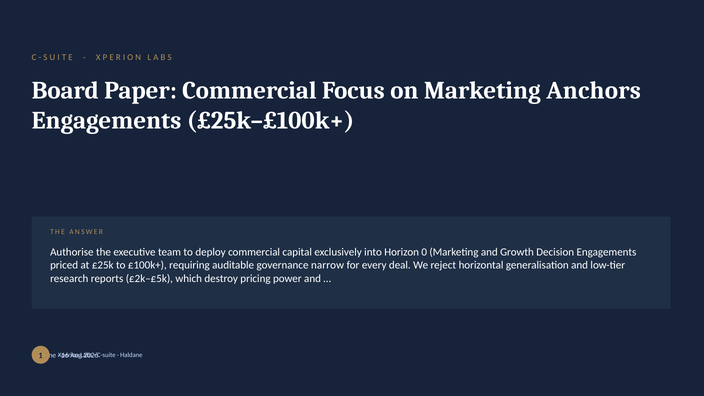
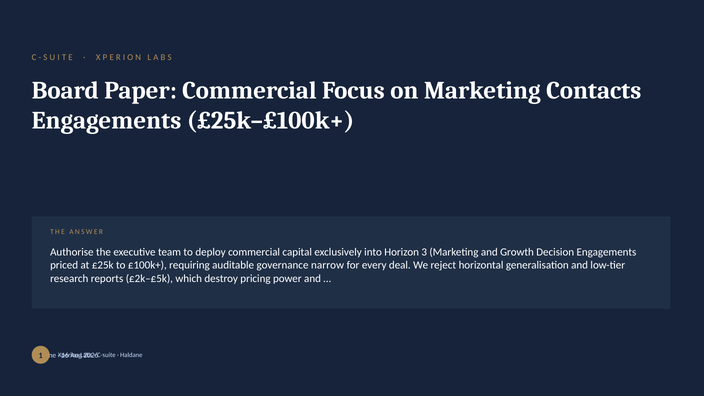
Anchors: Anchors -> Contacts
0: 0 -> 3
